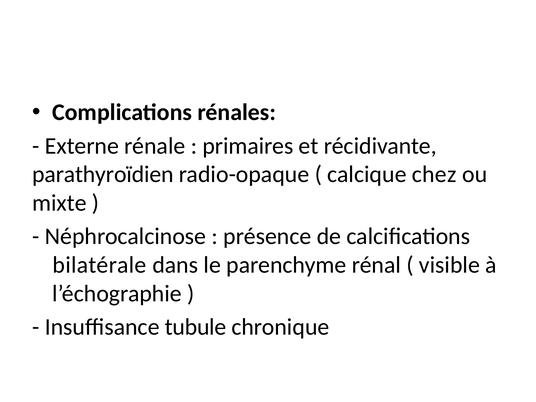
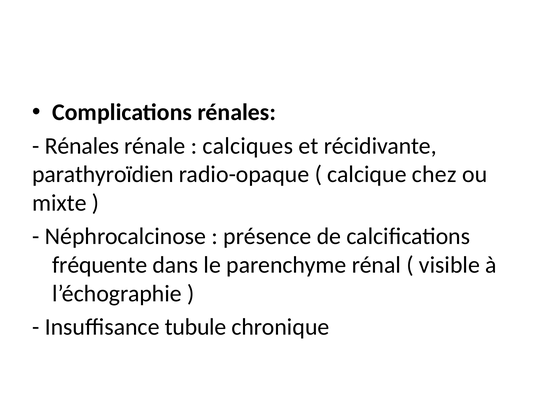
Externe at (82, 146): Externe -> Rénales
primaires: primaires -> calciques
bilatérale: bilatérale -> fréquente
